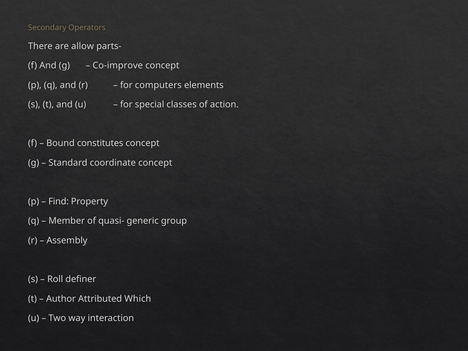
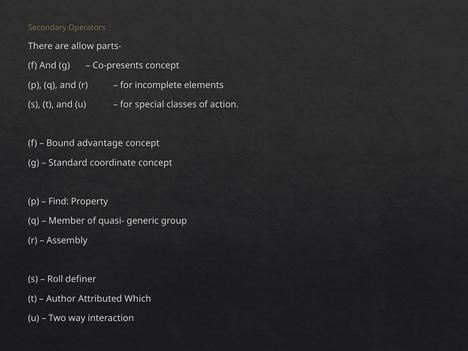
Co-improve: Co-improve -> Co-presents
computers: computers -> incomplete
constitutes: constitutes -> advantage
